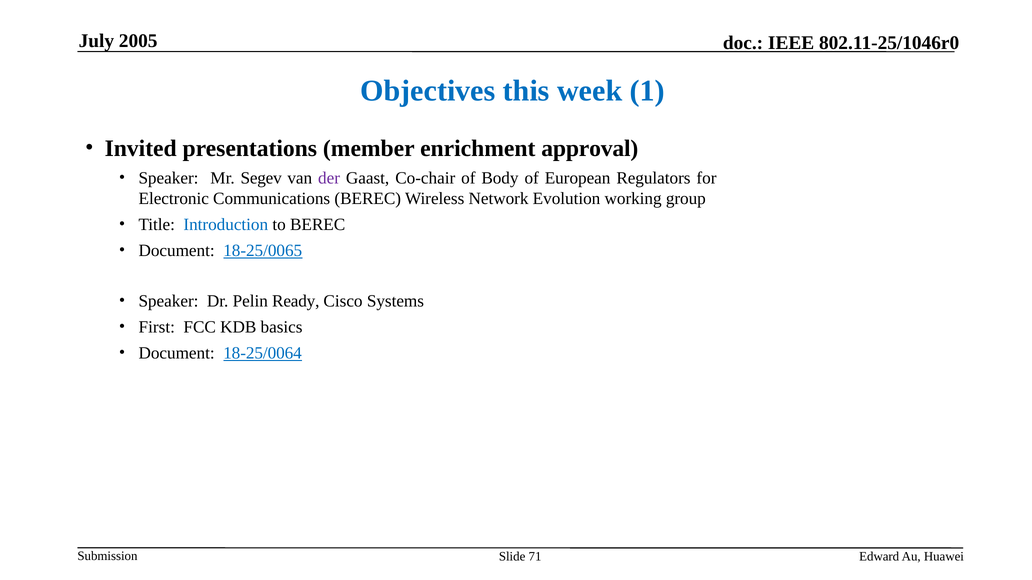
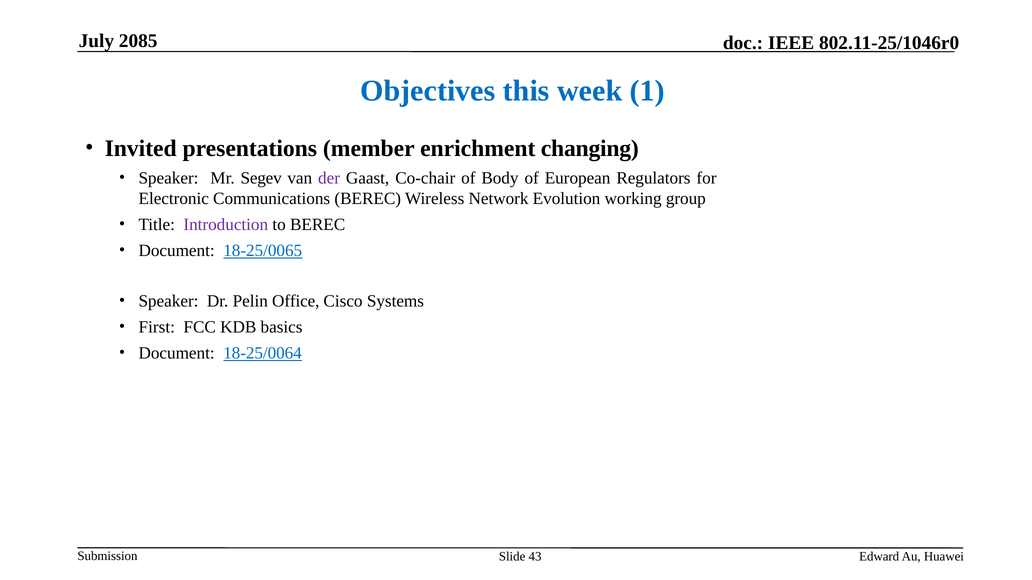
2005: 2005 -> 2085
approval: approval -> changing
Introduction colour: blue -> purple
Ready: Ready -> Office
71: 71 -> 43
